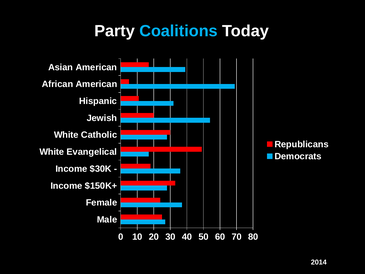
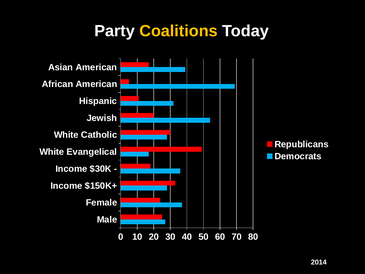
Coalitions colour: light blue -> yellow
